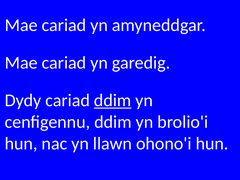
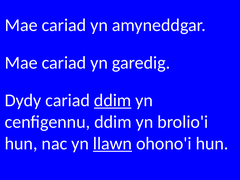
llawn underline: none -> present
